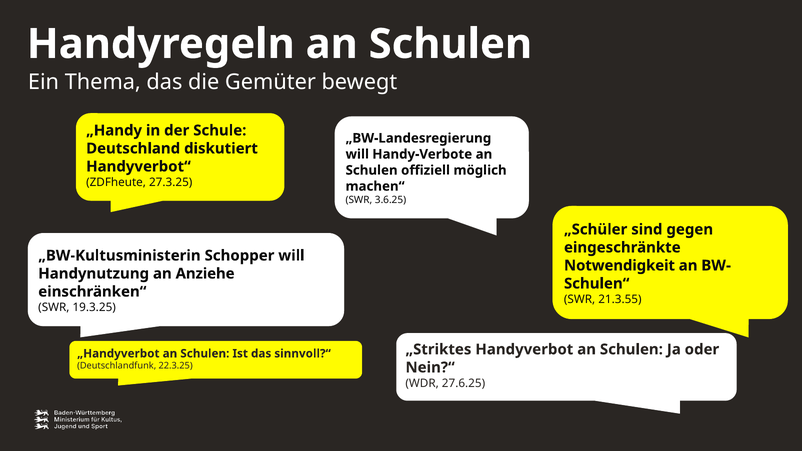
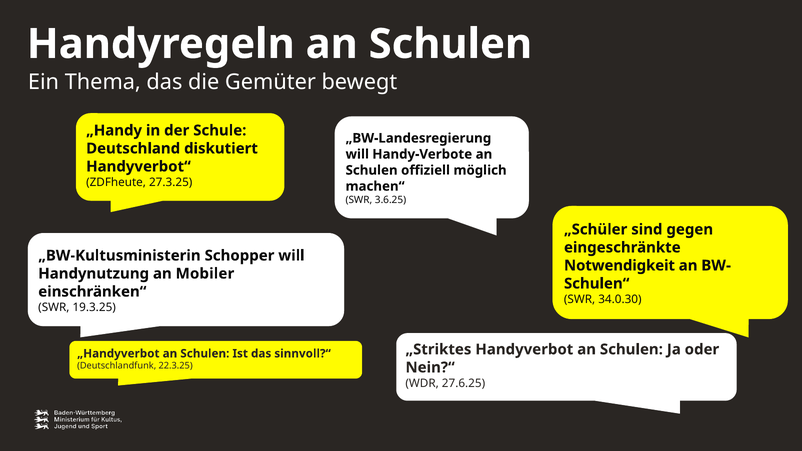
Anziehe: Anziehe -> Mobiler
21.3.55: 21.3.55 -> 34.0.30
